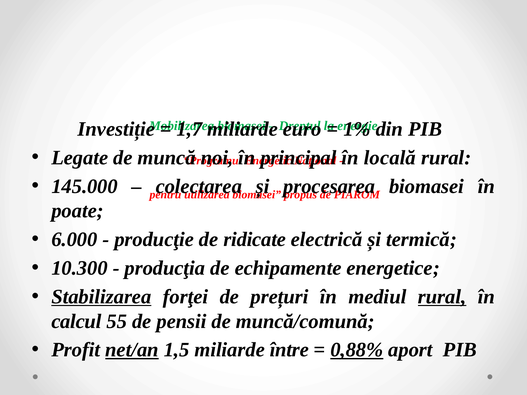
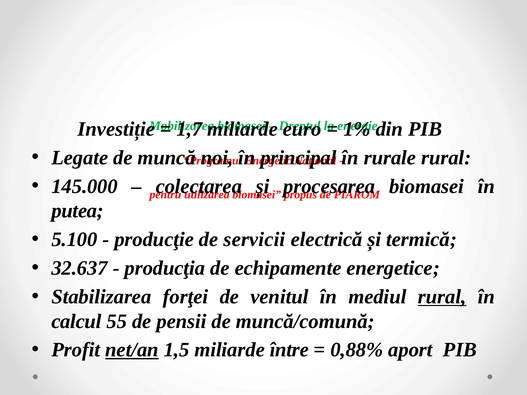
locală: locală -> rurale
poate: poate -> putea
6.000: 6.000 -> 5.100
ridicate: ridicate -> servicii
10.300: 10.300 -> 32.637
Stabilizarea underline: present -> none
prețuri: prețuri -> venitul
0,88% underline: present -> none
